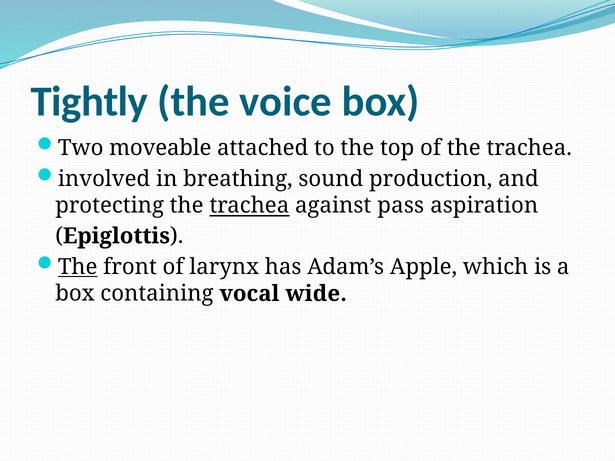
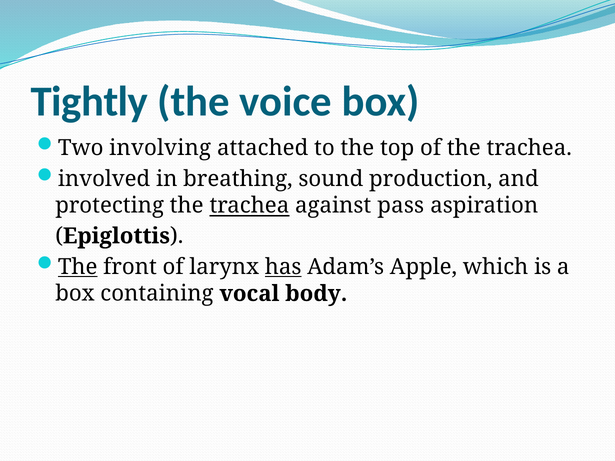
moveable: moveable -> involving
has underline: none -> present
wide: wide -> body
